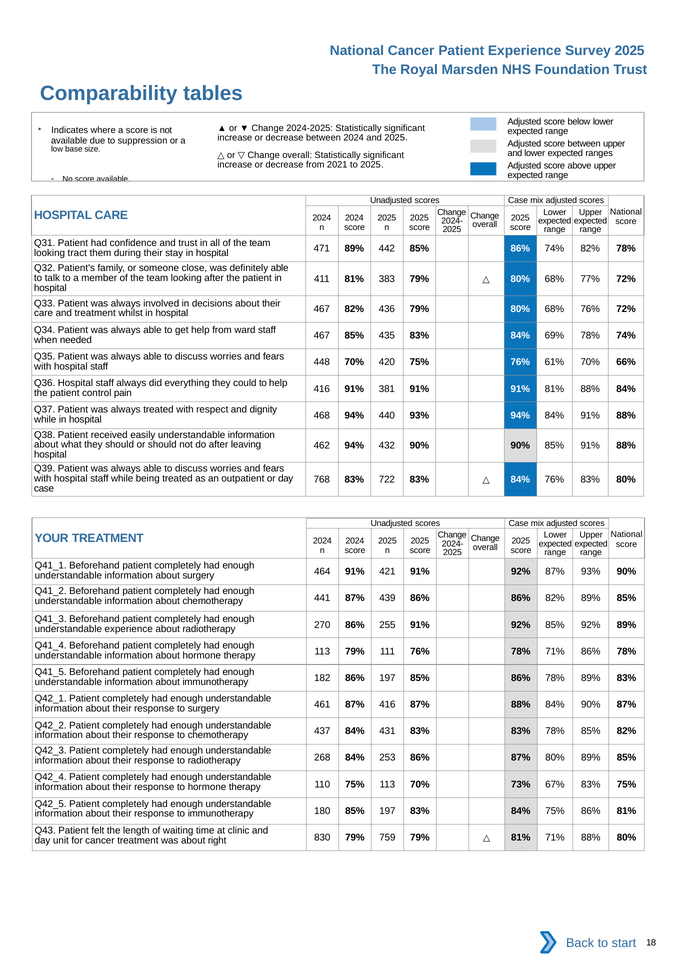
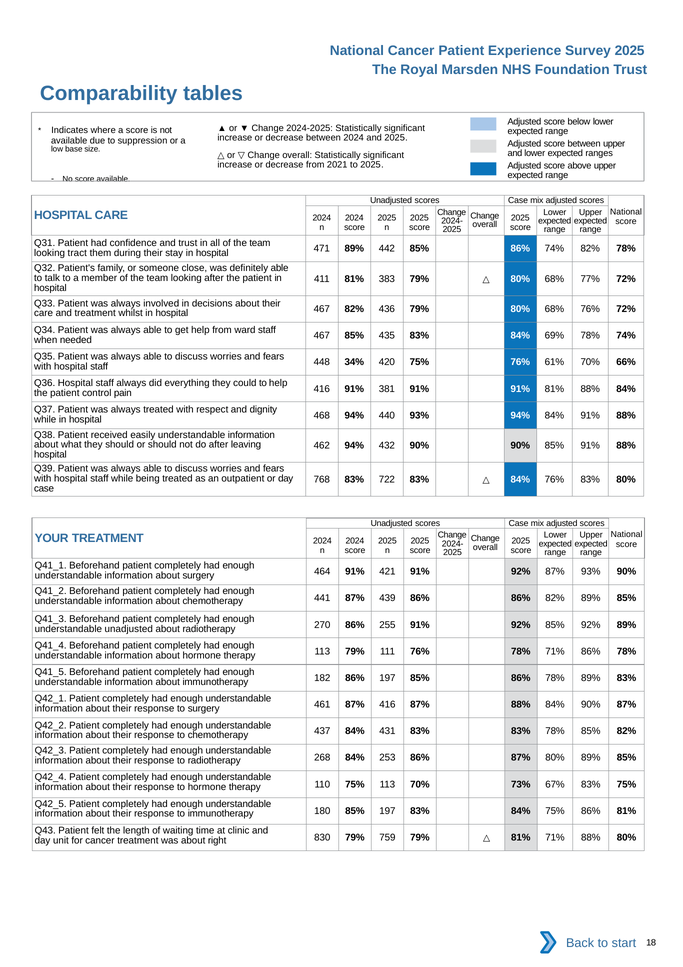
448 70%: 70% -> 34%
understandable experience: experience -> unadjusted
